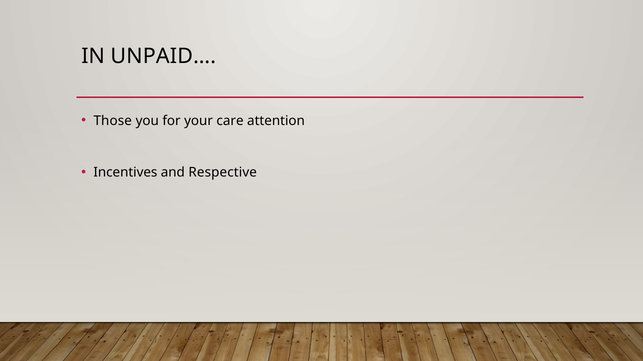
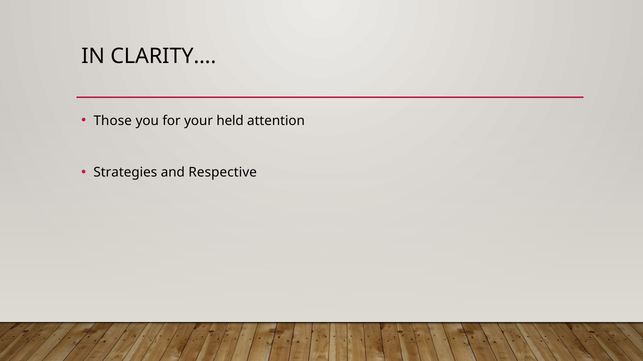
UNPAID…: UNPAID… -> CLARITY…
care: care -> held
Incentives: Incentives -> Strategies
